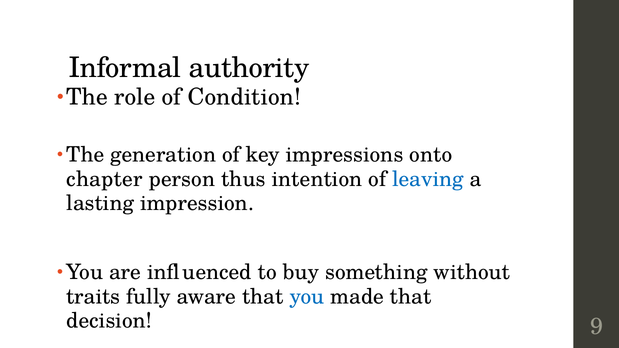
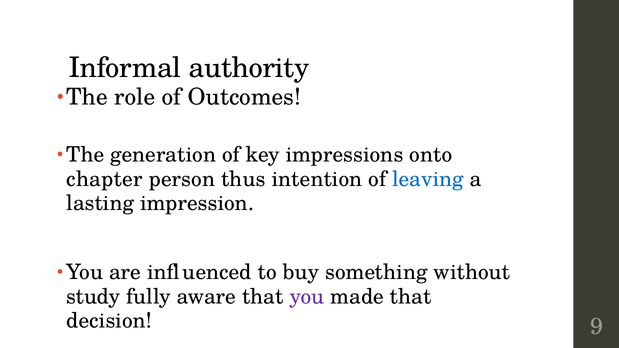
Condition: Condition -> Outcomes
traits: traits -> study
you at (307, 297) colour: blue -> purple
